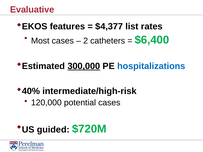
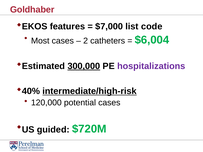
Evaluative: Evaluative -> Goldhaber
$4,377: $4,377 -> $7,000
rates: rates -> code
$6,400: $6,400 -> $6,004
hospitalizations colour: blue -> purple
intermediate/high-risk underline: none -> present
